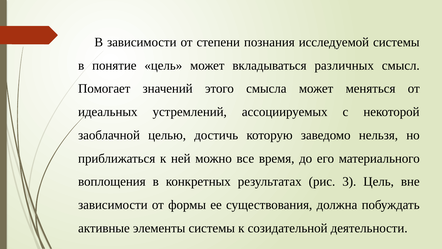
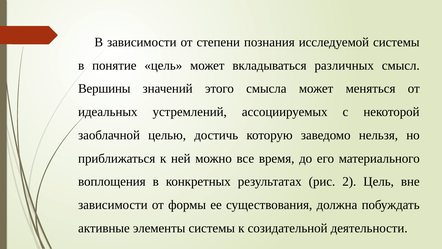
Помогает: Помогает -> Вершины
3: 3 -> 2
